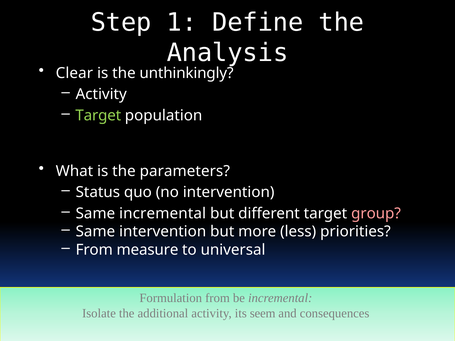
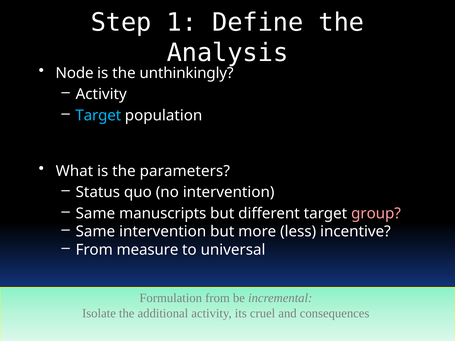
Clear: Clear -> Node
Target at (98, 116) colour: light green -> light blue
Same incremental: incremental -> manuscripts
priorities: priorities -> incentive
seem: seem -> cruel
